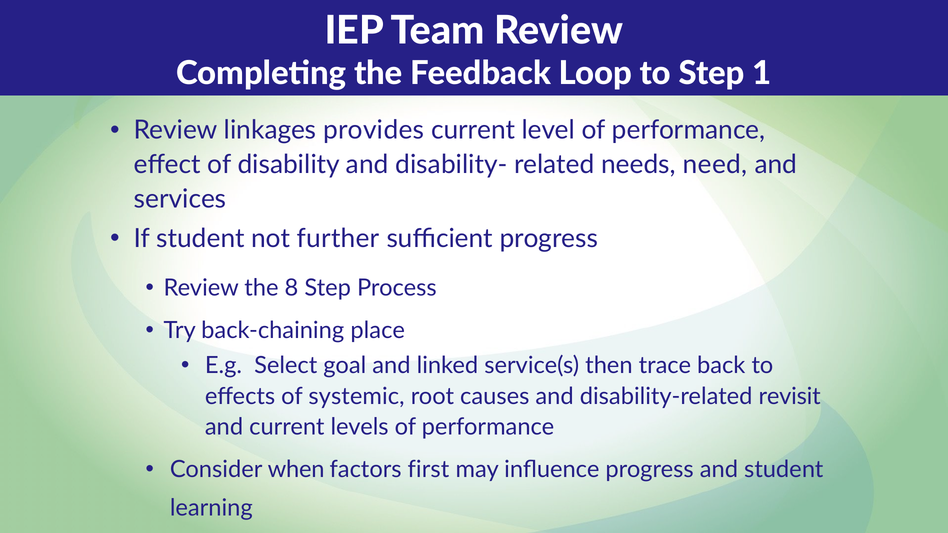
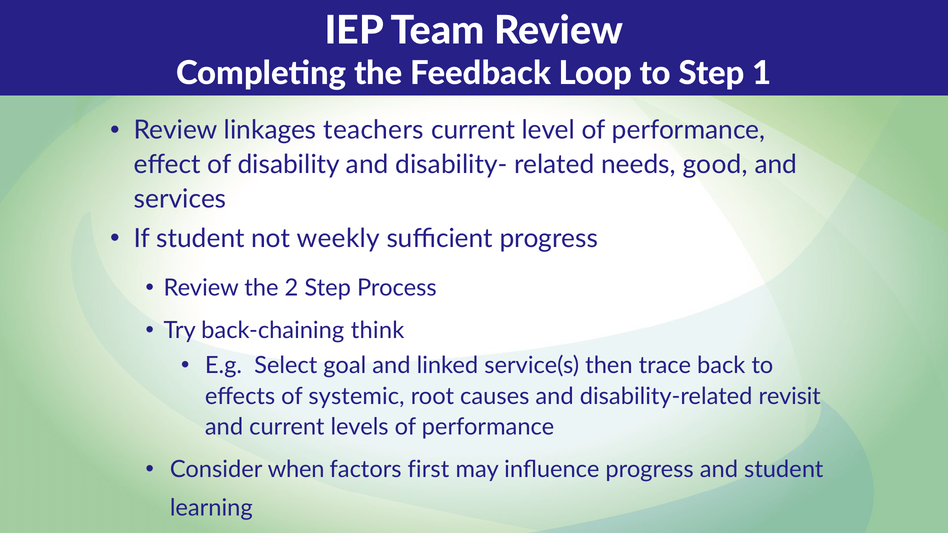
provides: provides -> teachers
need: need -> good
further: further -> weekly
8: 8 -> 2
place: place -> think
